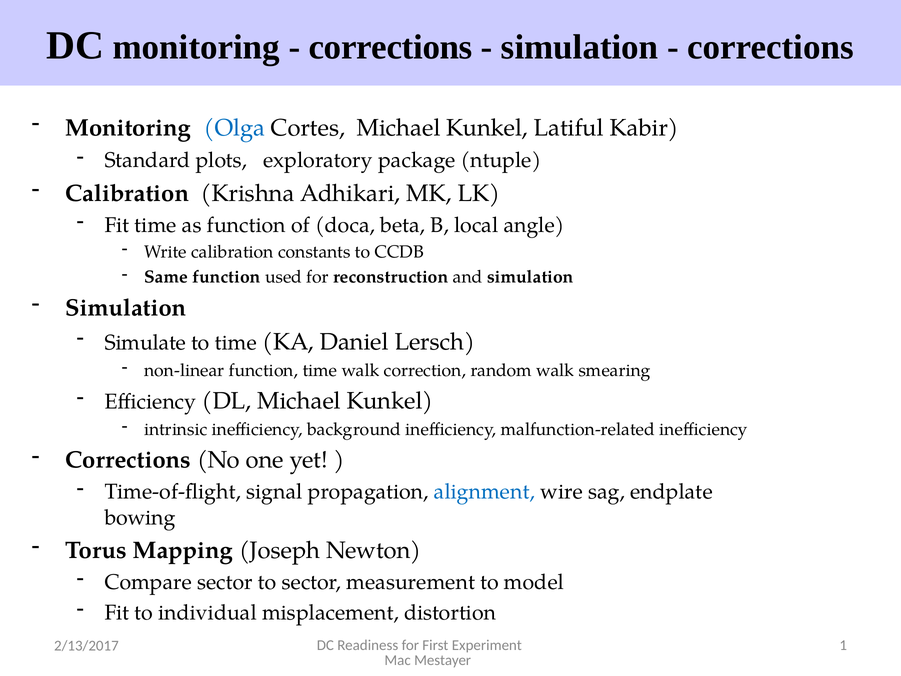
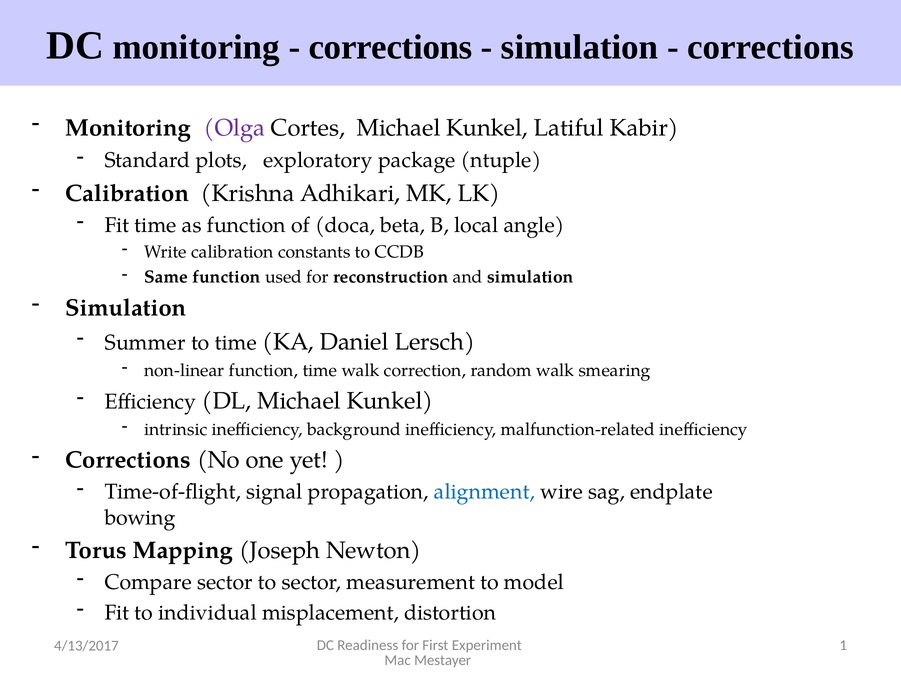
Olga colour: blue -> purple
Simulate: Simulate -> Summer
2/13/2017: 2/13/2017 -> 4/13/2017
